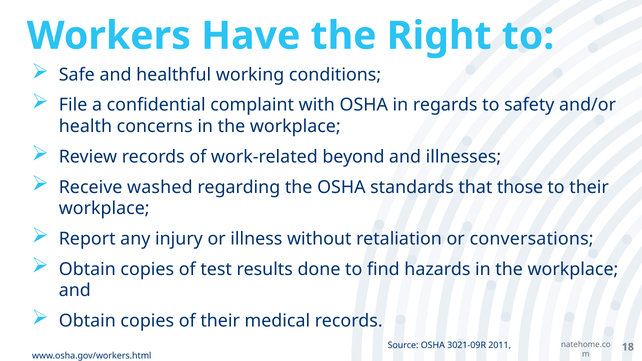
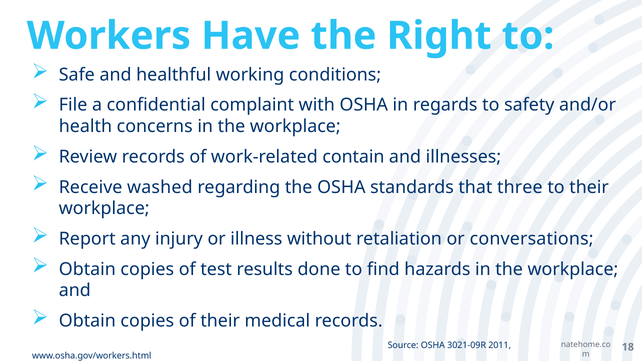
beyond: beyond -> contain
those: those -> three
